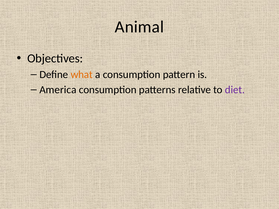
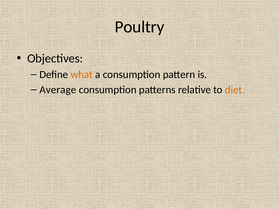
Animal: Animal -> Poultry
America: America -> Average
diet colour: purple -> orange
